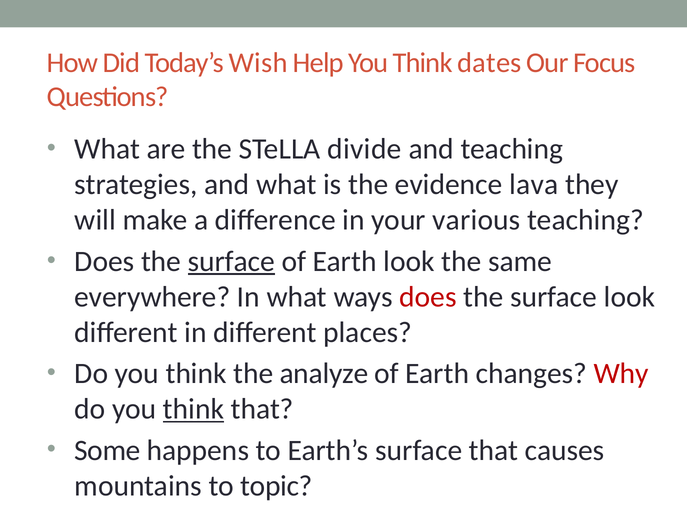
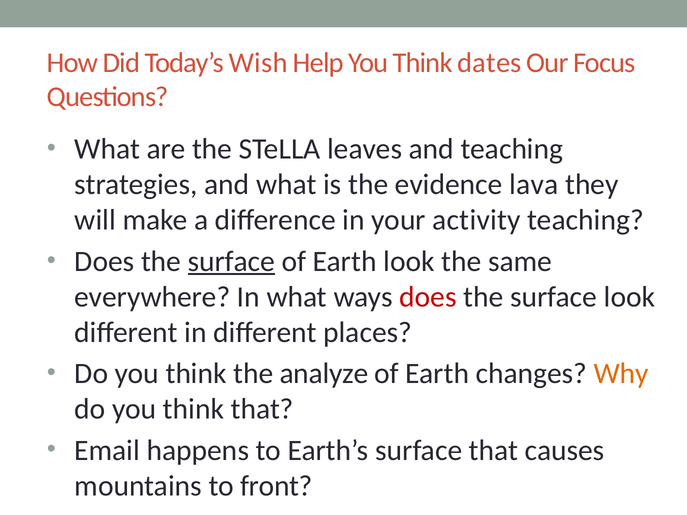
divide: divide -> leaves
various: various -> activity
Why colour: red -> orange
think at (194, 409) underline: present -> none
Some: Some -> Email
topic: topic -> front
